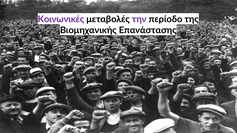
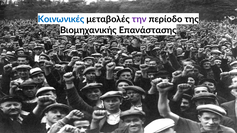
Κοινωνικές colour: purple -> blue
